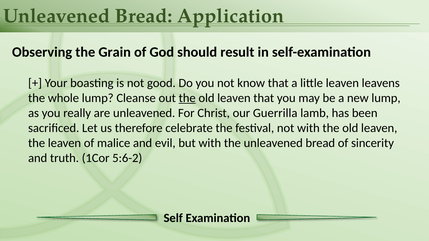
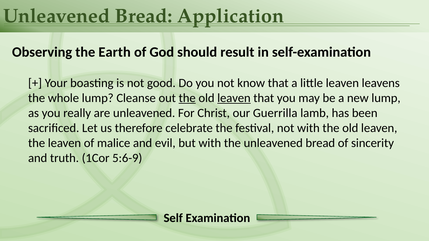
Grain: Grain -> Earth
leaven at (234, 98) underline: none -> present
5:6-2: 5:6-2 -> 5:6-9
